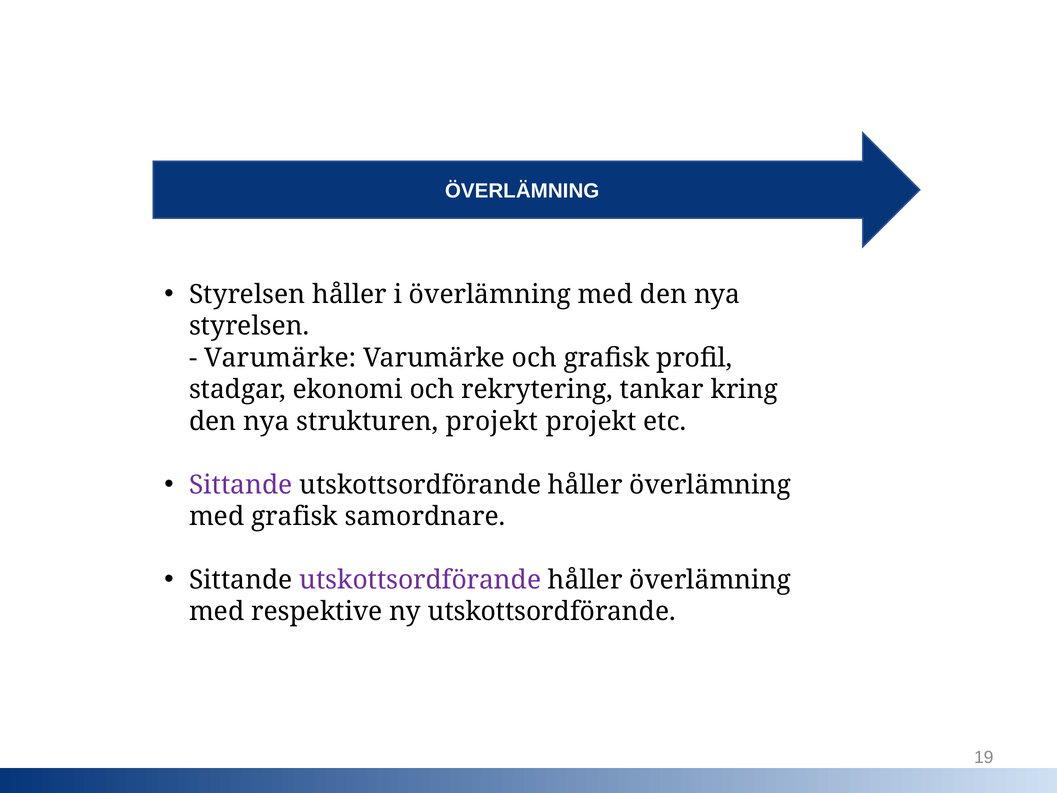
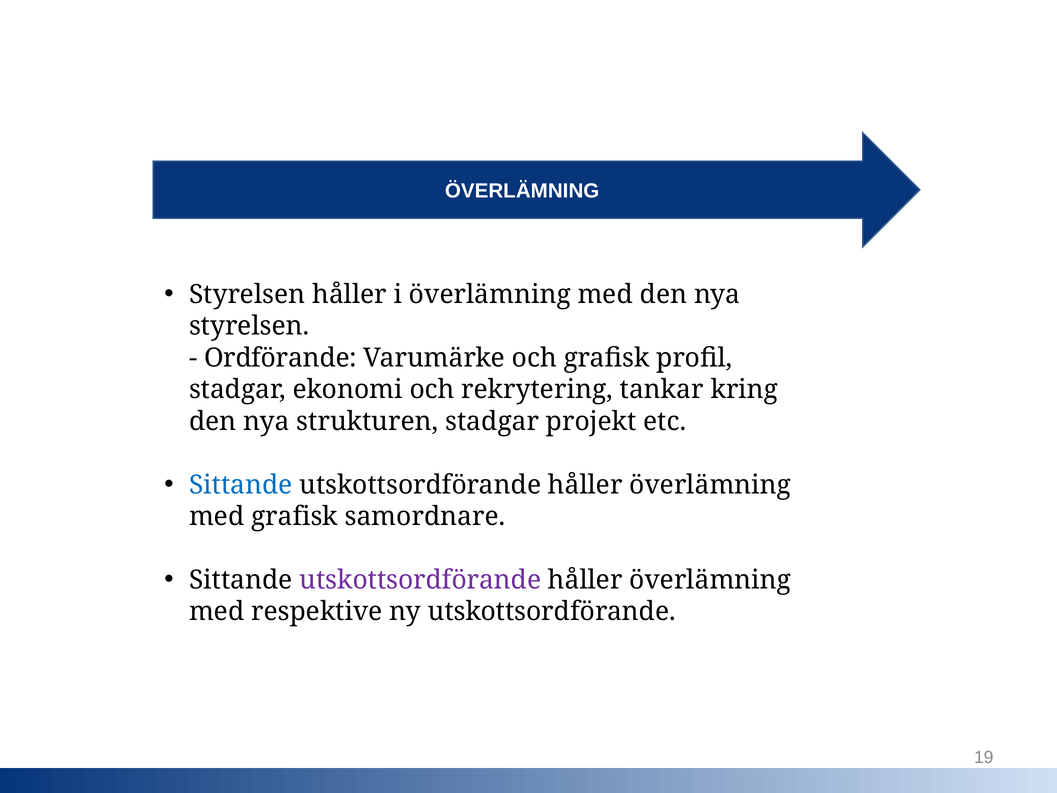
Varumärke at (280, 358): Varumärke -> Ordförande
strukturen projekt: projekt -> stadgar
Sittande at (241, 485) colour: purple -> blue
